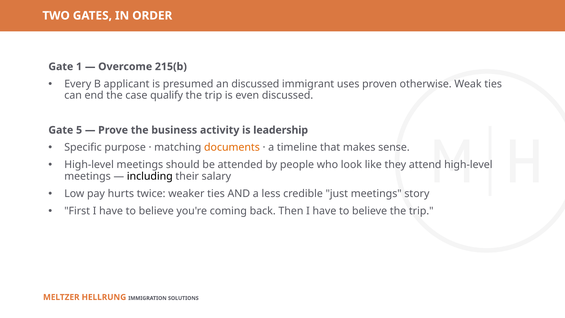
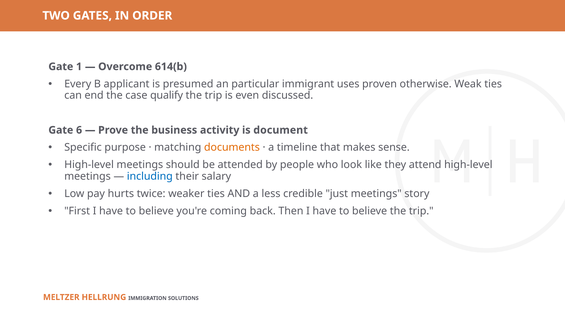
215(b: 215(b -> 614(b
an discussed: discussed -> particular
5: 5 -> 6
leadership: leadership -> document
including colour: black -> blue
